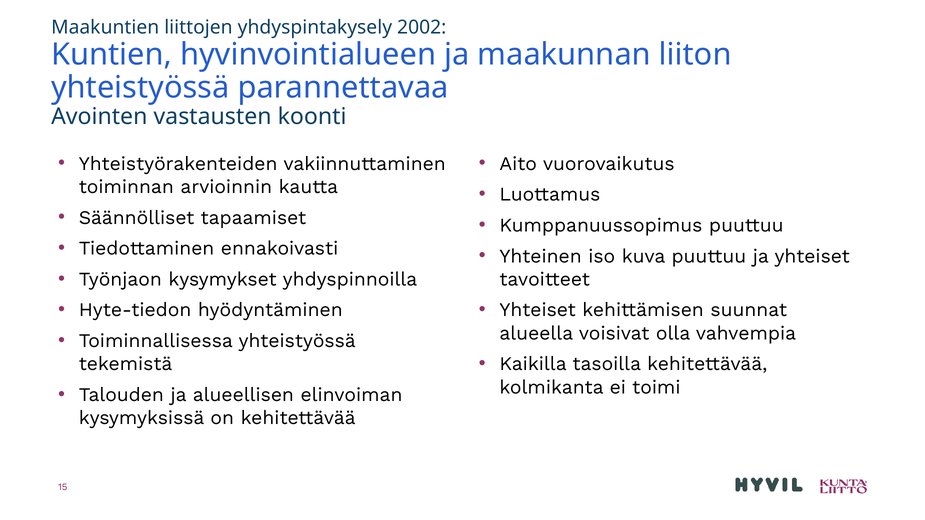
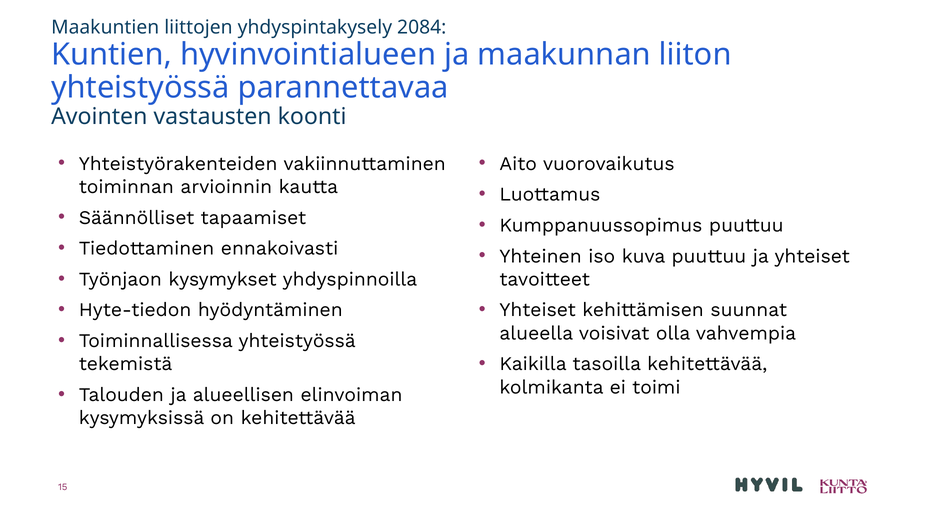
2002: 2002 -> 2084
